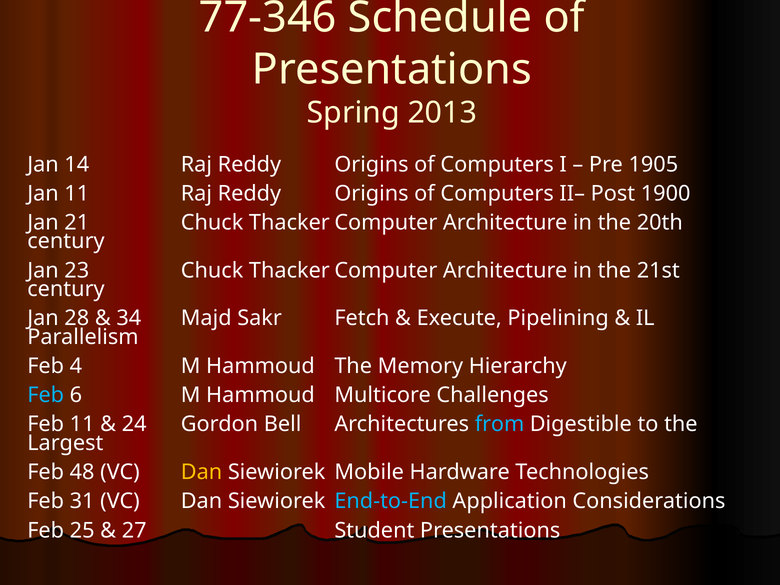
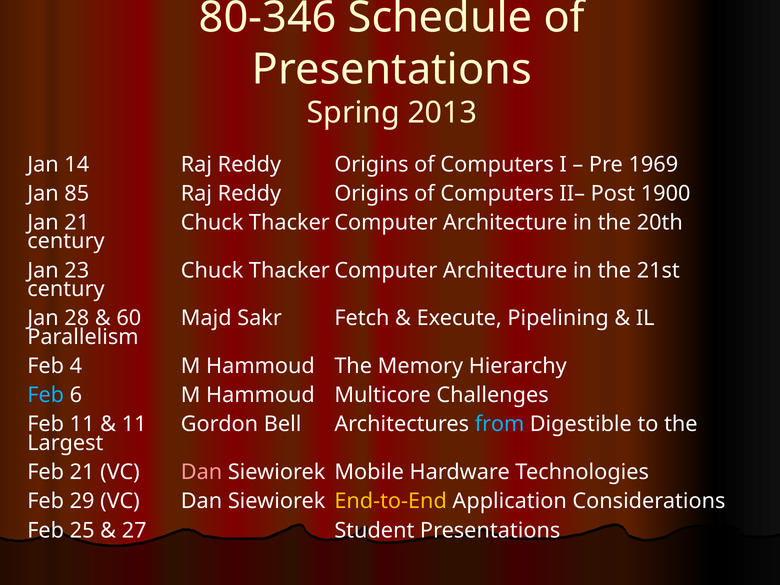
77-346: 77-346 -> 80-346
1905: 1905 -> 1969
Jan 11: 11 -> 85
34: 34 -> 60
24 at (134, 424): 24 -> 11
Feb 48: 48 -> 21
Dan at (202, 472) colour: yellow -> pink
31: 31 -> 29
End-to-End colour: light blue -> yellow
